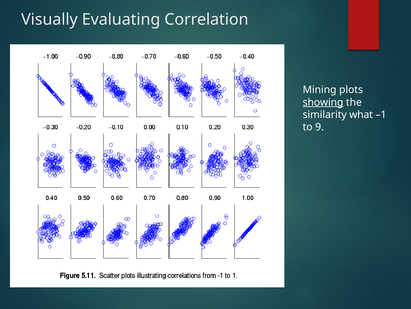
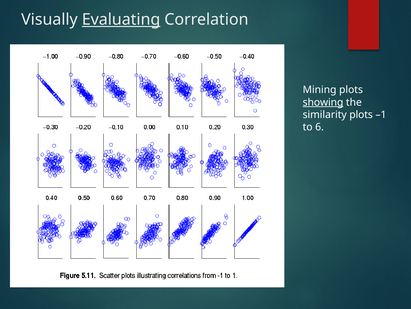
Evaluating underline: none -> present
similarity what: what -> plots
9: 9 -> 6
